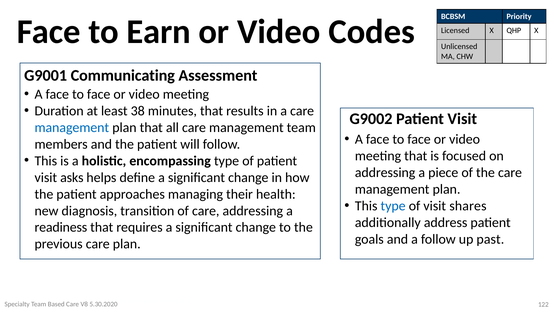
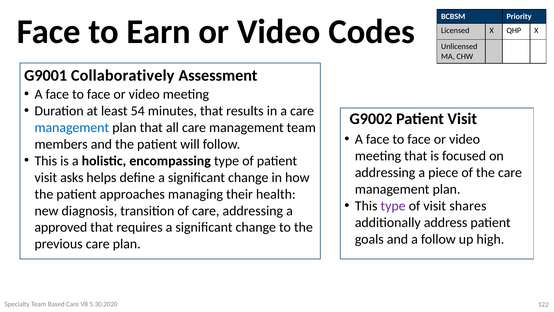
Communicating: Communicating -> Collaboratively
38: 38 -> 54
type at (393, 206) colour: blue -> purple
readiness: readiness -> approved
past: past -> high
